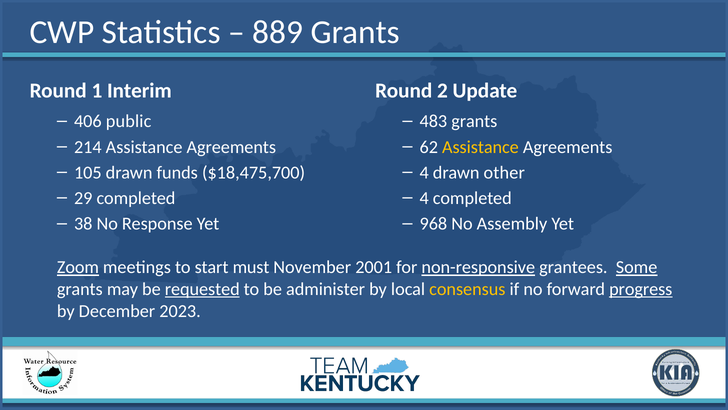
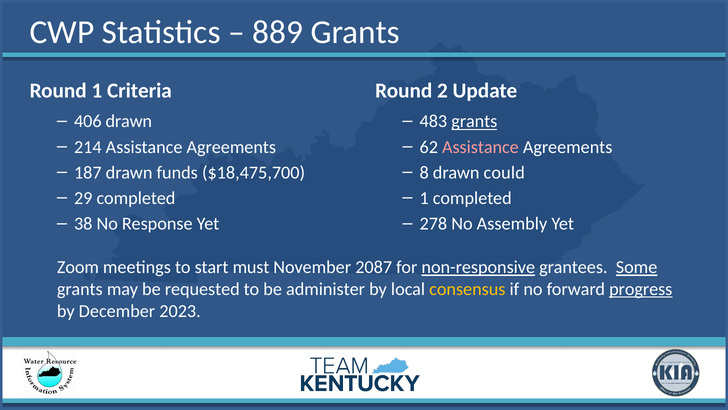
Interim: Interim -> Criteria
406 public: public -> drawn
grants at (474, 121) underline: none -> present
Assistance at (480, 147) colour: yellow -> pink
105: 105 -> 187
4 at (424, 172): 4 -> 8
other: other -> could
4 at (424, 198): 4 -> 1
968: 968 -> 278
Zoom underline: present -> none
2001: 2001 -> 2087
requested underline: present -> none
